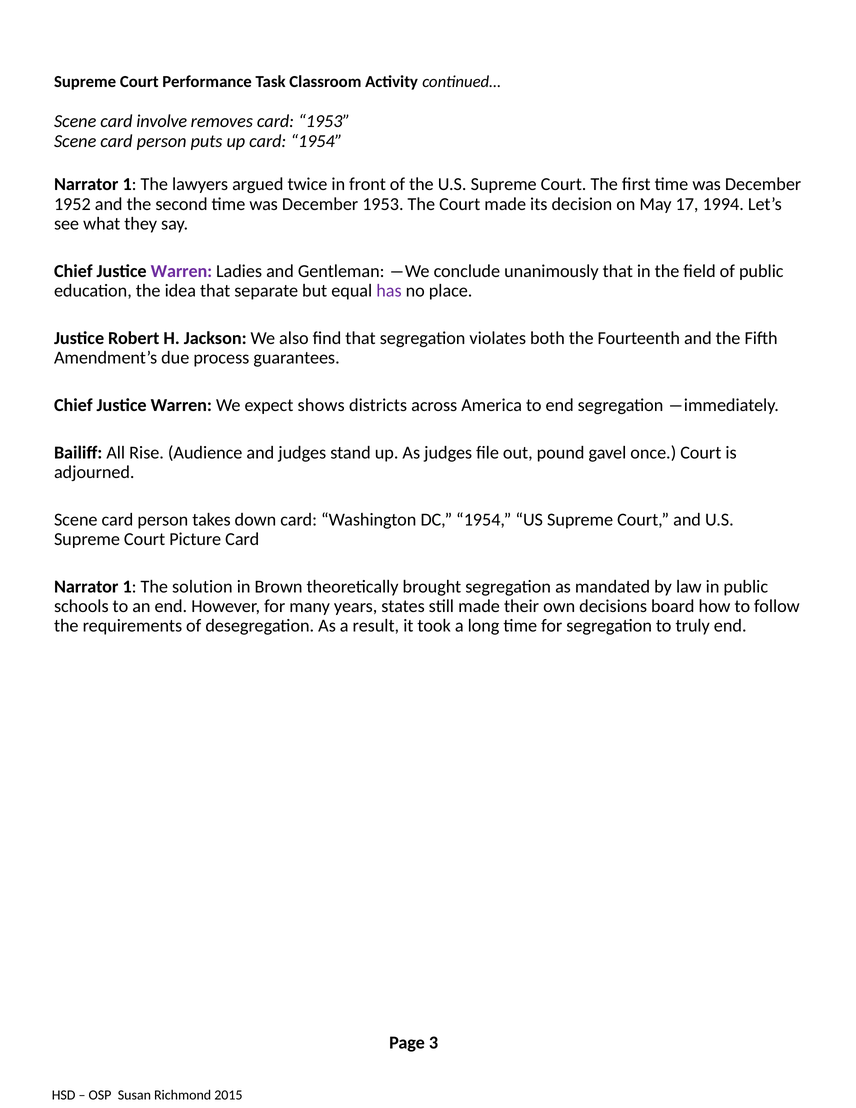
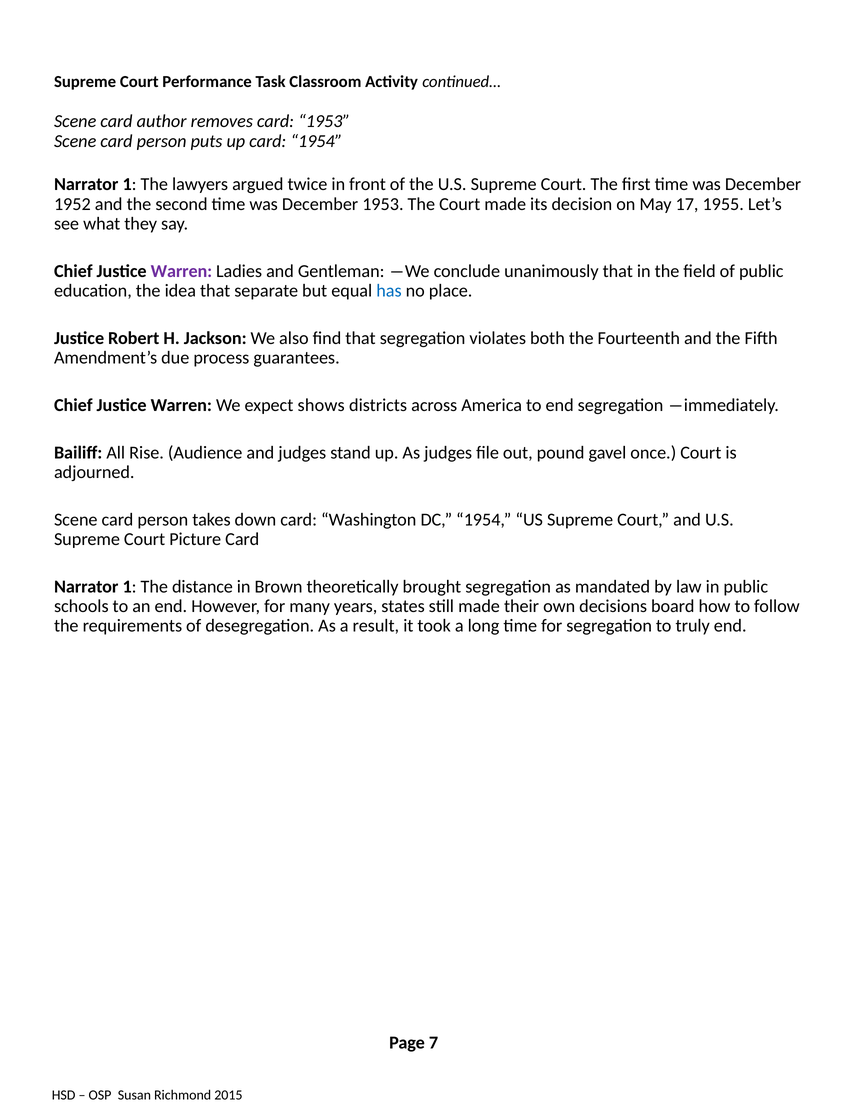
involve: involve -> author
1994: 1994 -> 1955
has colour: purple -> blue
solution: solution -> distance
3: 3 -> 7
